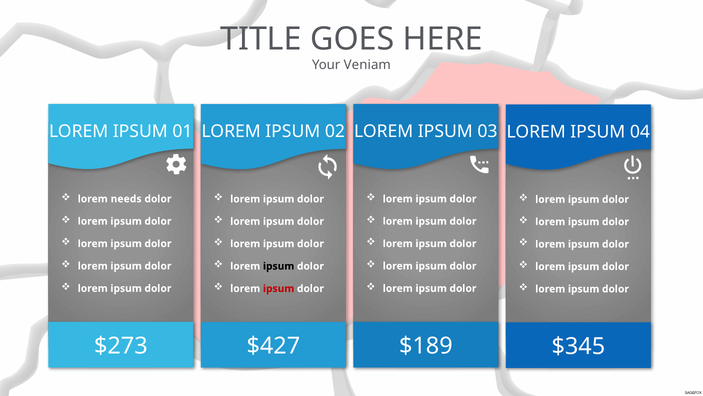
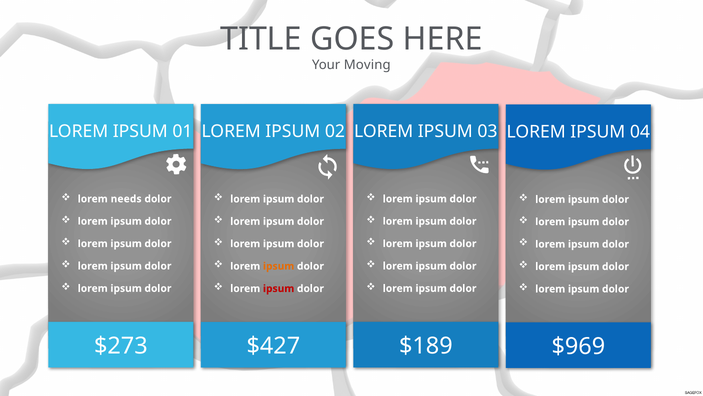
Veniam: Veniam -> Moving
ipsum at (279, 266) colour: black -> orange
$345: $345 -> $969
